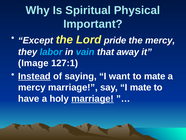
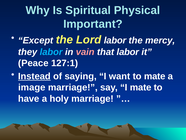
Lord pride: pride -> labor
vain colour: light blue -> pink
that away: away -> labor
Image: Image -> Peace
mercy at (32, 87): mercy -> image
marriage at (92, 98) underline: present -> none
